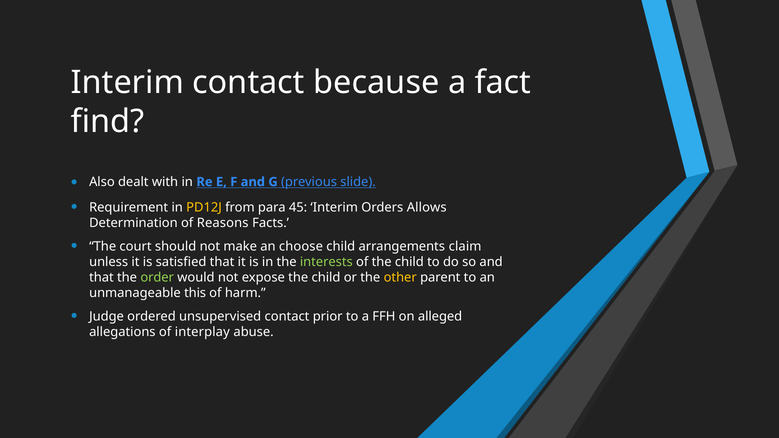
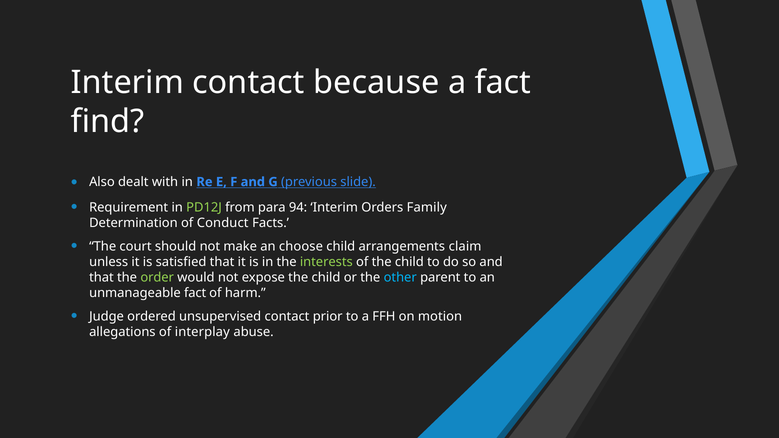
PD12J colour: yellow -> light green
45: 45 -> 94
Allows: Allows -> Family
Reasons: Reasons -> Conduct
other colour: yellow -> light blue
unmanageable this: this -> fact
alleged: alleged -> motion
